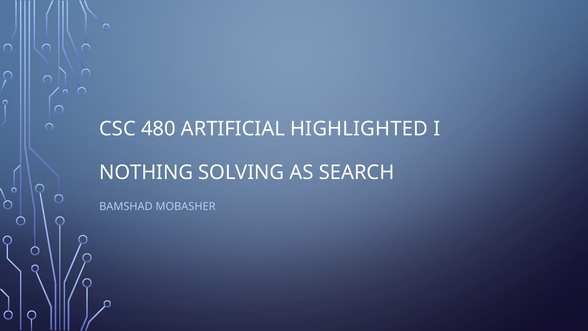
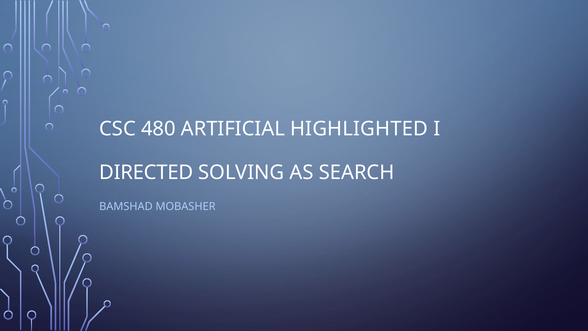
NOTHING: NOTHING -> DIRECTED
